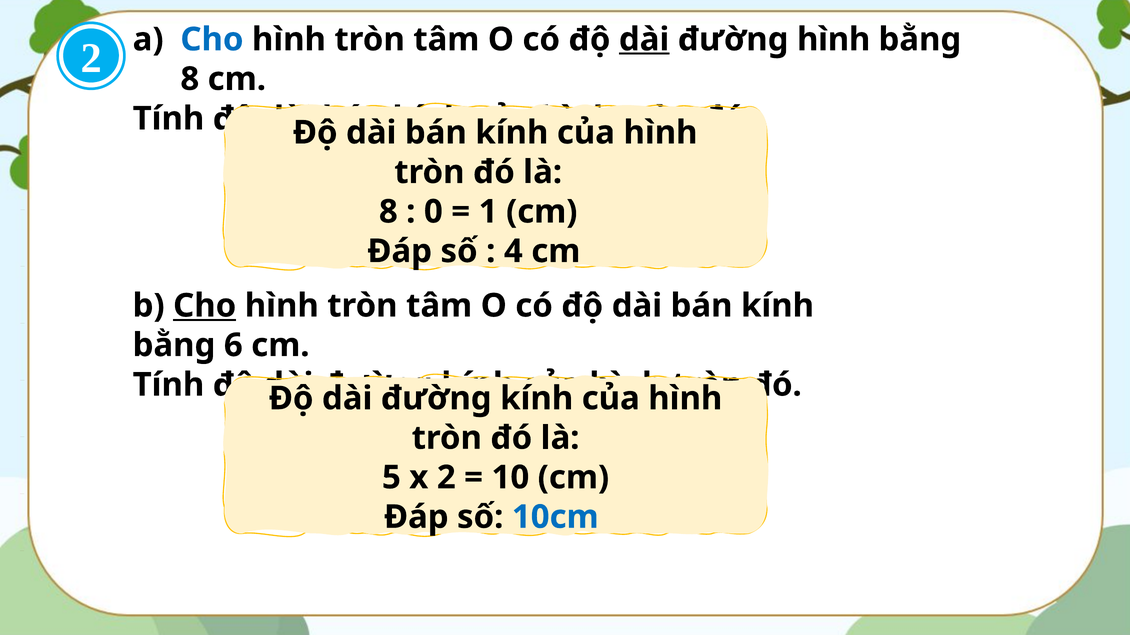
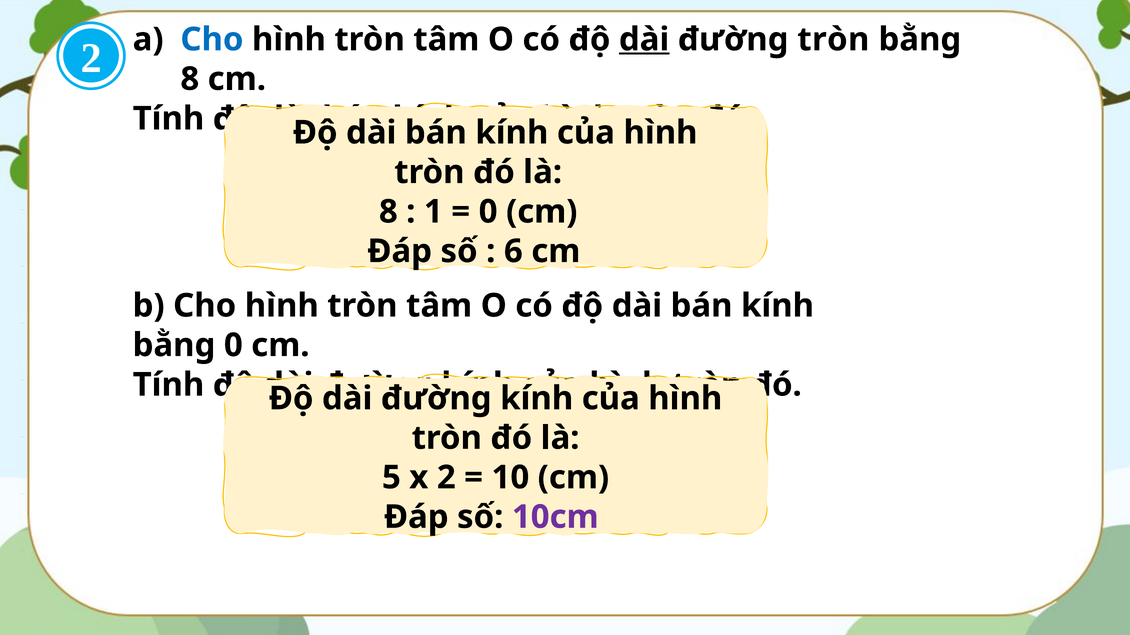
đường hình: hình -> tròn
0: 0 -> 1
1 at (488, 212): 1 -> 0
4: 4 -> 6
Cho at (205, 306) underline: present -> none
bằng 6: 6 -> 0
10cm colour: blue -> purple
